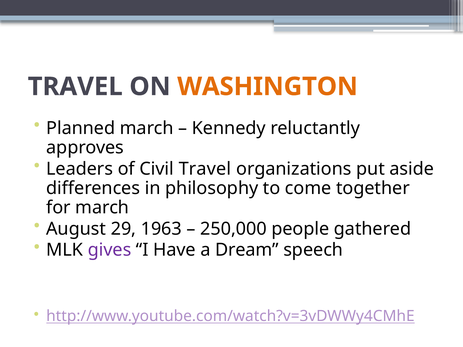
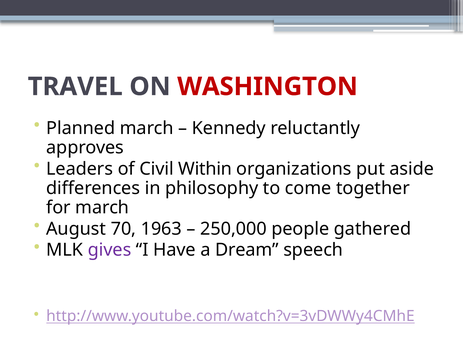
WASHINGTON colour: orange -> red
Civil Travel: Travel -> Within
29: 29 -> 70
